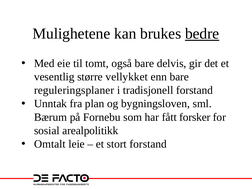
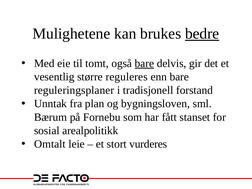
bare at (144, 63) underline: none -> present
vellykket: vellykket -> reguleres
forsker: forsker -> stanset
stort forstand: forstand -> vurderes
